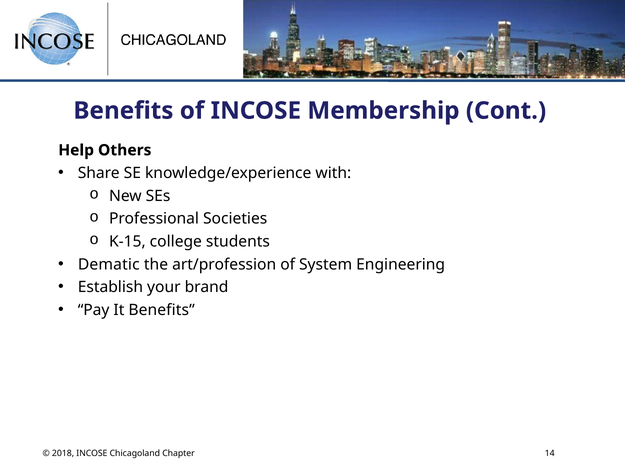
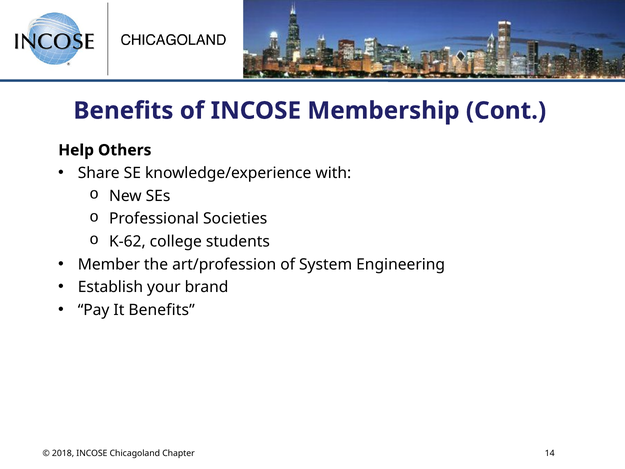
K-15: K-15 -> K-62
Dematic: Dematic -> Member
